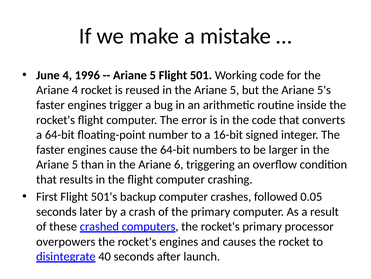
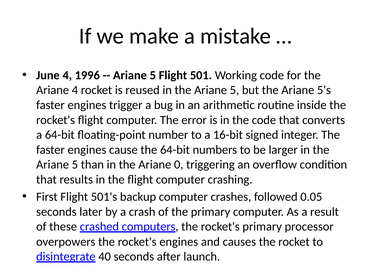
6: 6 -> 0
